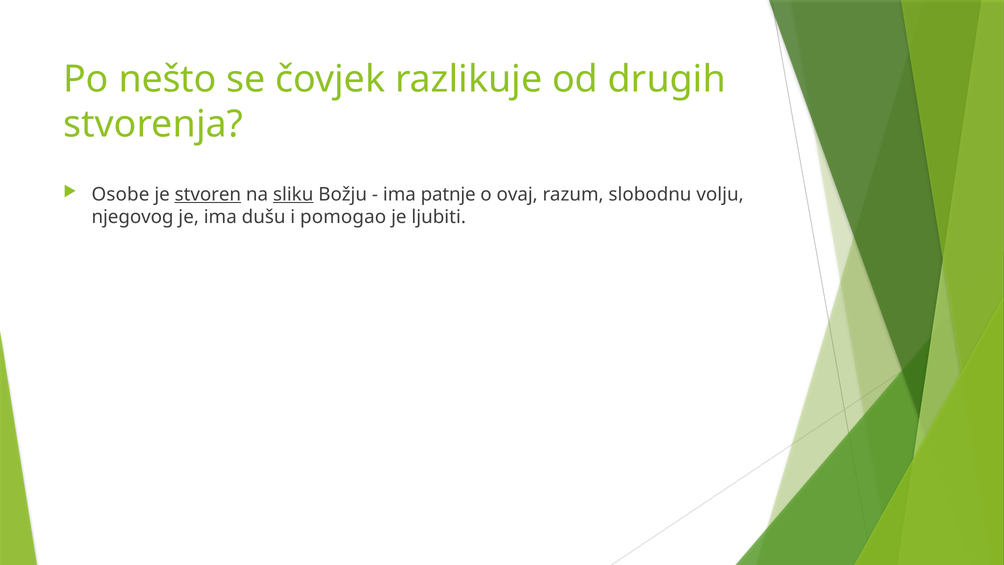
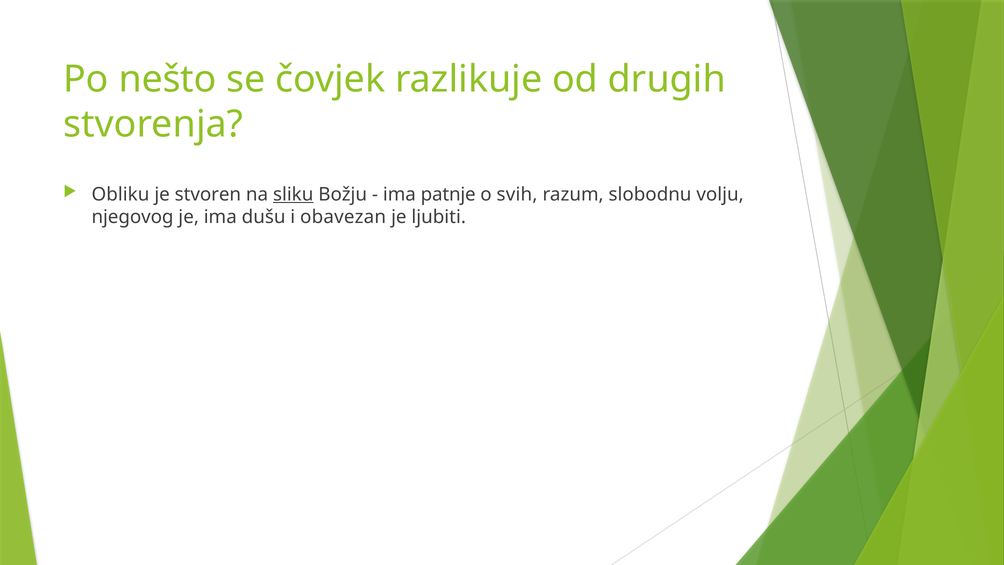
Osobe: Osobe -> Obliku
stvoren underline: present -> none
ovaj: ovaj -> svih
pomogao: pomogao -> obavezan
